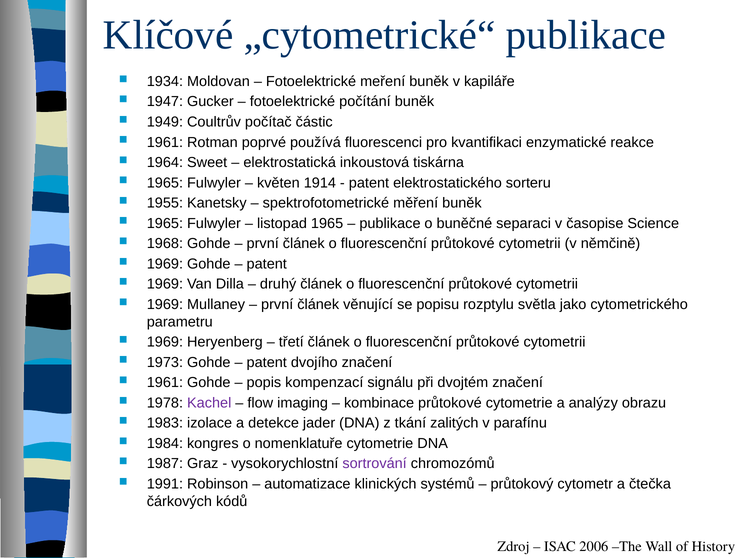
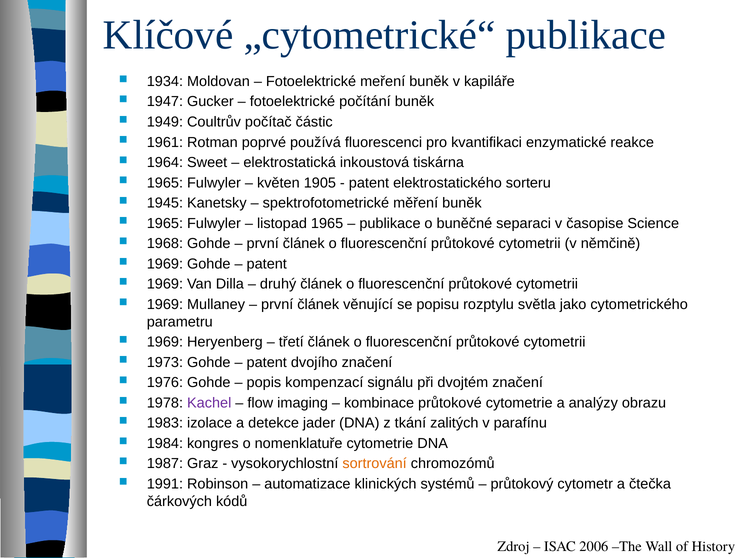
1914: 1914 -> 1905
1955: 1955 -> 1945
1961 at (165, 383): 1961 -> 1976
sortrování colour: purple -> orange
